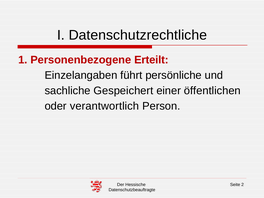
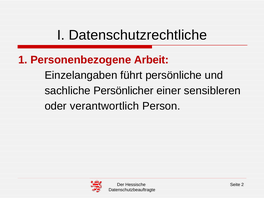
Erteilt: Erteilt -> Arbeit
Gespeichert: Gespeichert -> Persönlicher
öffentlichen: öffentlichen -> sensibleren
